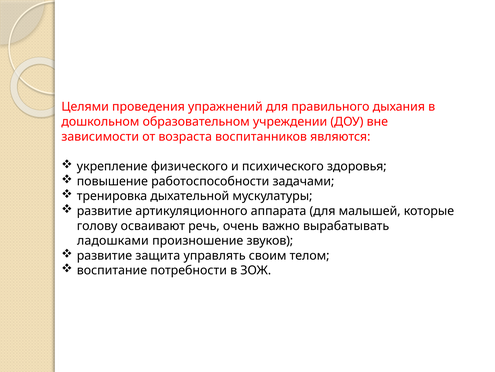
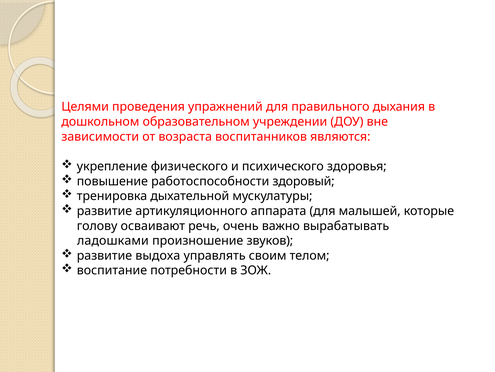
задачами: задачами -> здоровый
защита: защита -> выдоха
